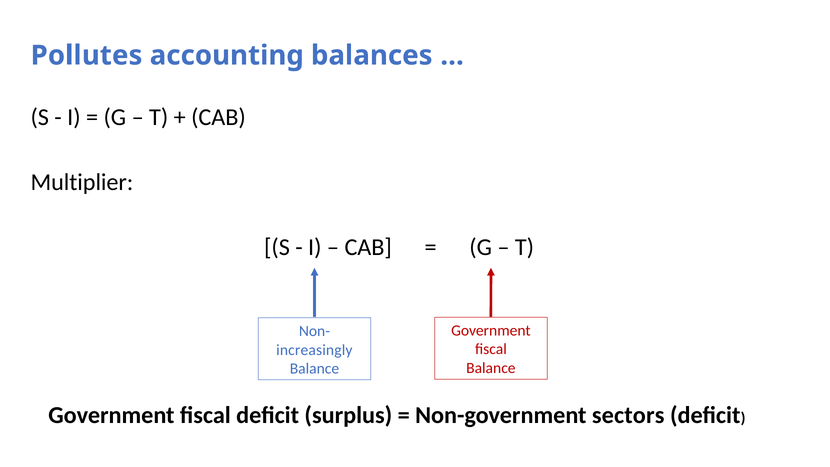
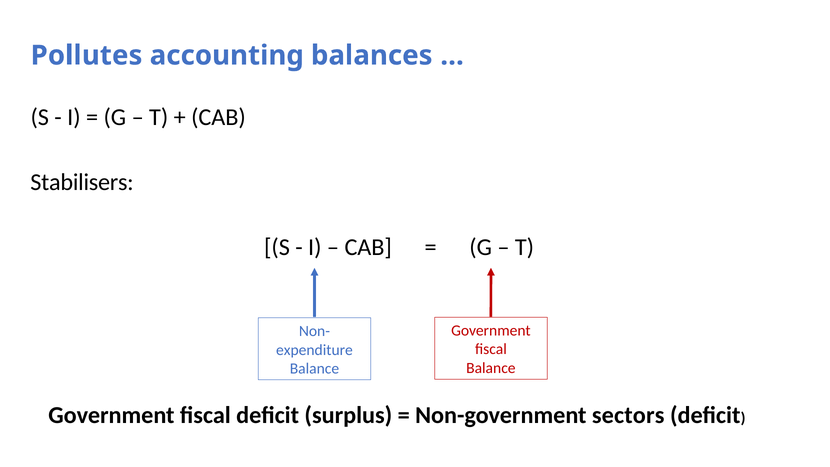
Multiplier: Multiplier -> Stabilisers
increasingly: increasingly -> expenditure
